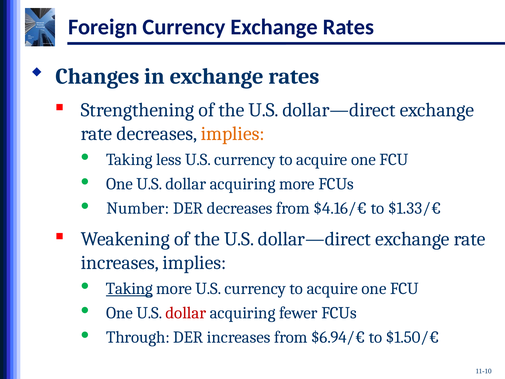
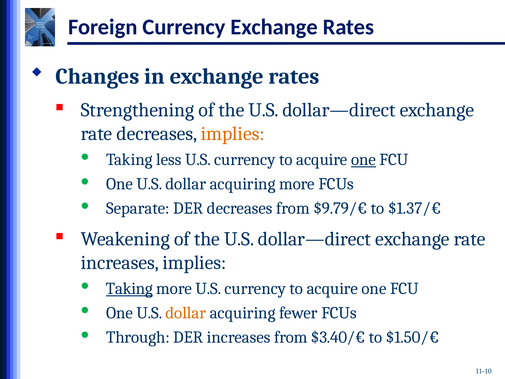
one at (364, 159) underline: none -> present
Number: Number -> Separate
$4.16/€: $4.16/€ -> $9.79/€
$1.33/€: $1.33/€ -> $1.37/€
dollar at (186, 313) colour: red -> orange
$6.94/€: $6.94/€ -> $3.40/€
